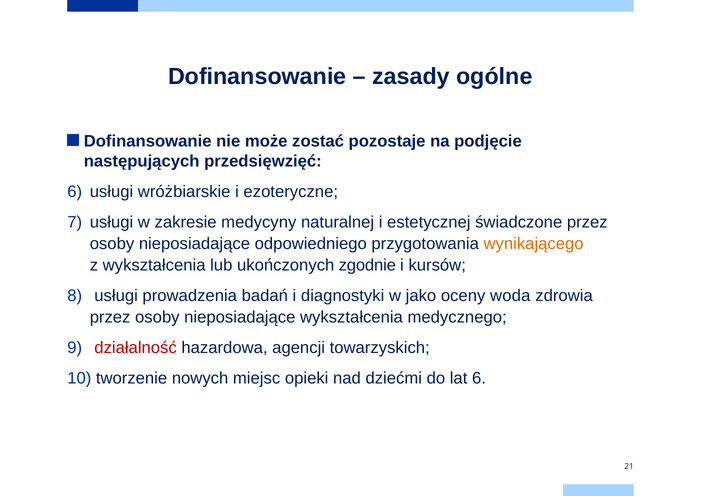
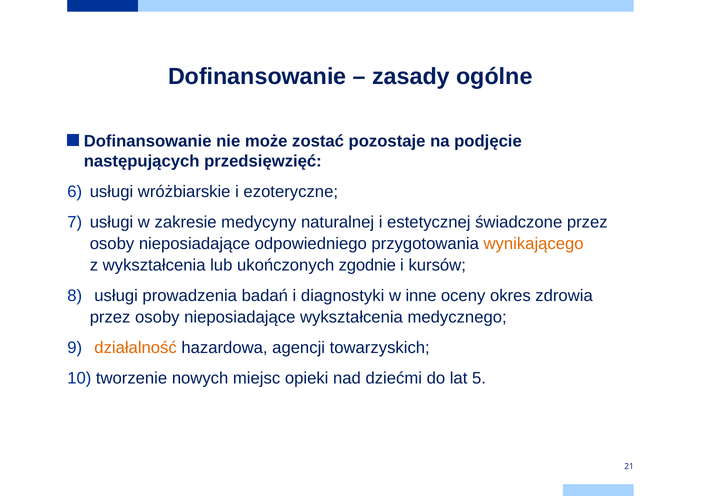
jako: jako -> inne
woda: woda -> okres
działalność colour: red -> orange
lat 6: 6 -> 5
